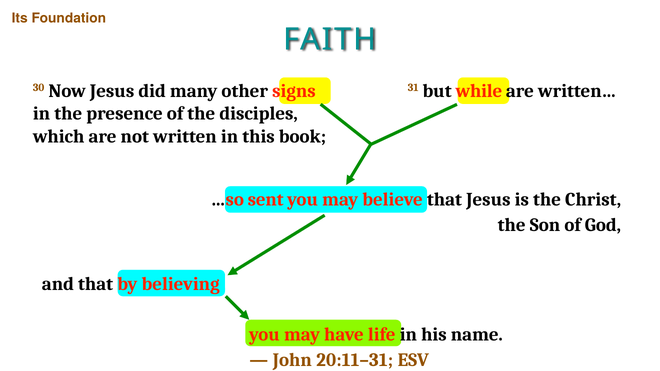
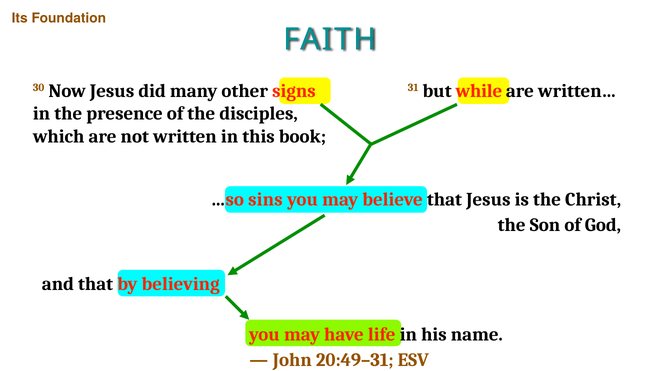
sent: sent -> sins
20:11–31: 20:11–31 -> 20:49–31
